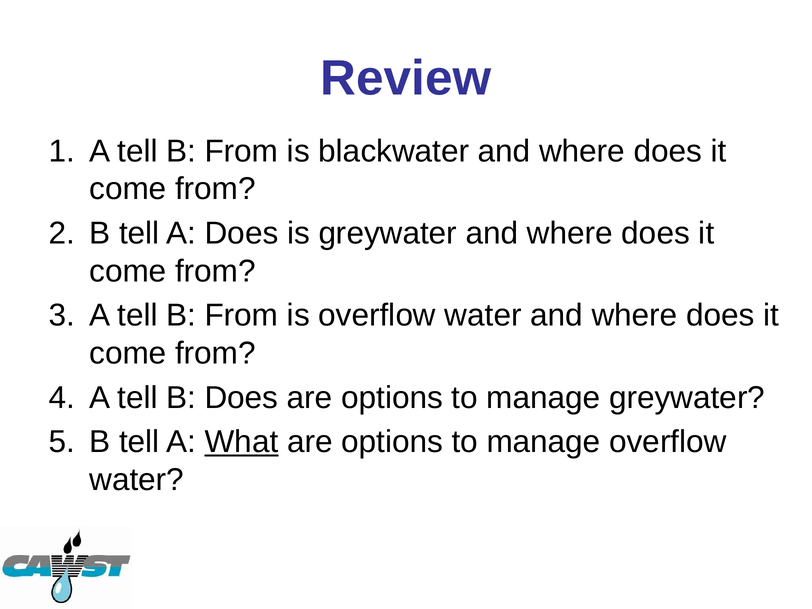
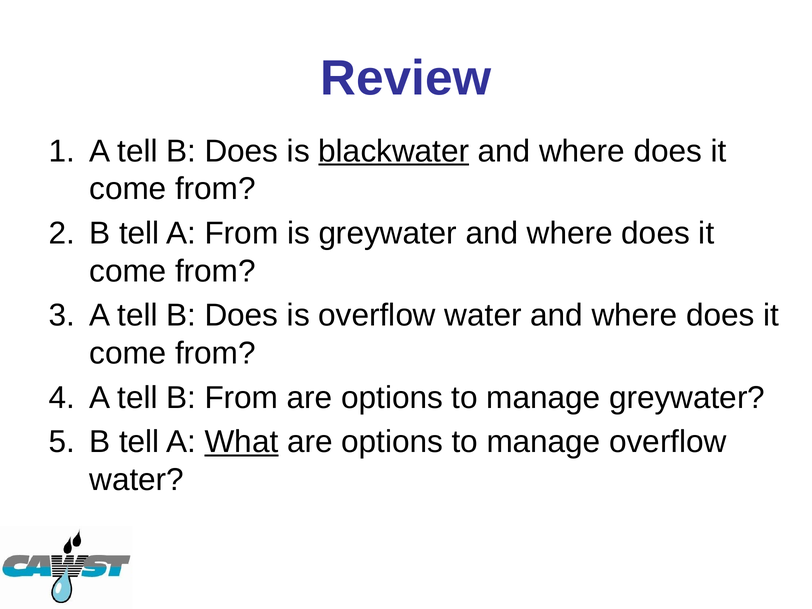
From at (241, 151): From -> Does
blackwater underline: none -> present
A Does: Does -> From
From at (241, 315): From -> Does
B Does: Does -> From
